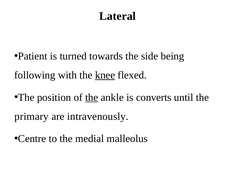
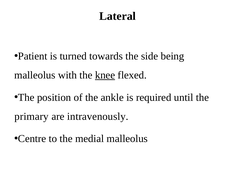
following at (35, 75): following -> malleolus
the at (92, 98) underline: present -> none
converts: converts -> required
